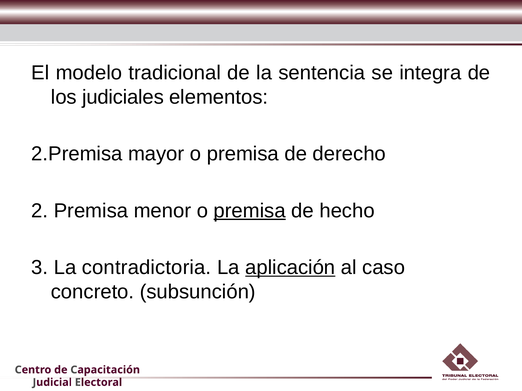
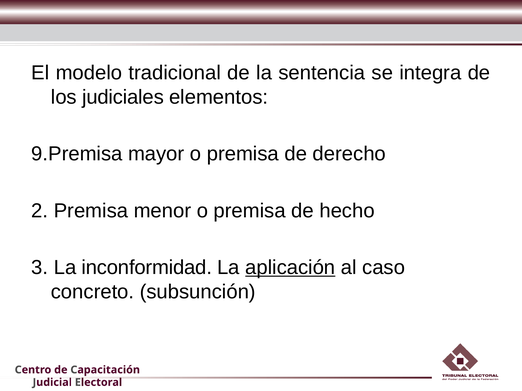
2.Premisa: 2.Premisa -> 9.Premisa
premisa at (250, 211) underline: present -> none
contradictoria: contradictoria -> inconformidad
